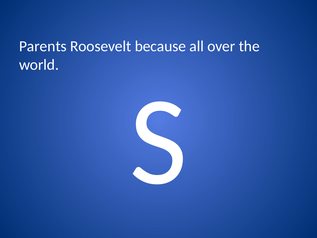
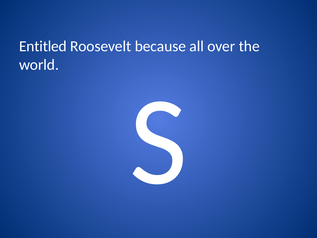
Parents: Parents -> Entitled
